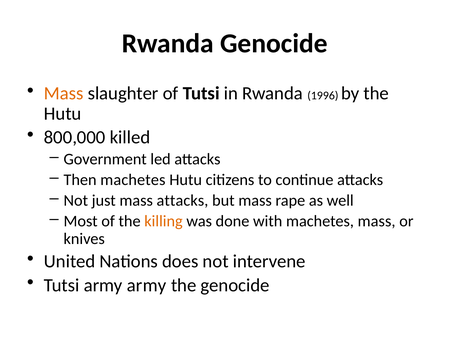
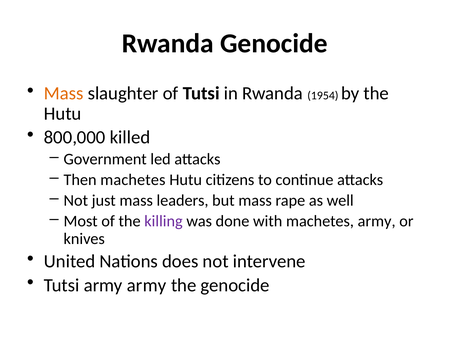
1996: 1996 -> 1954
mass attacks: attacks -> leaders
killing colour: orange -> purple
machetes mass: mass -> army
